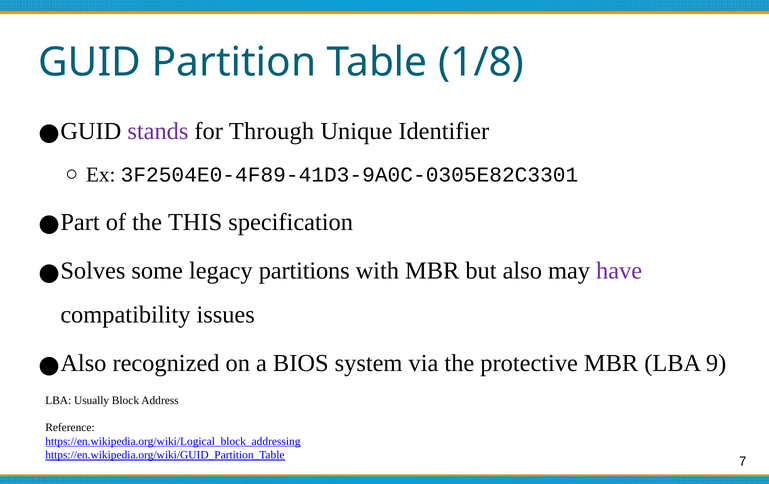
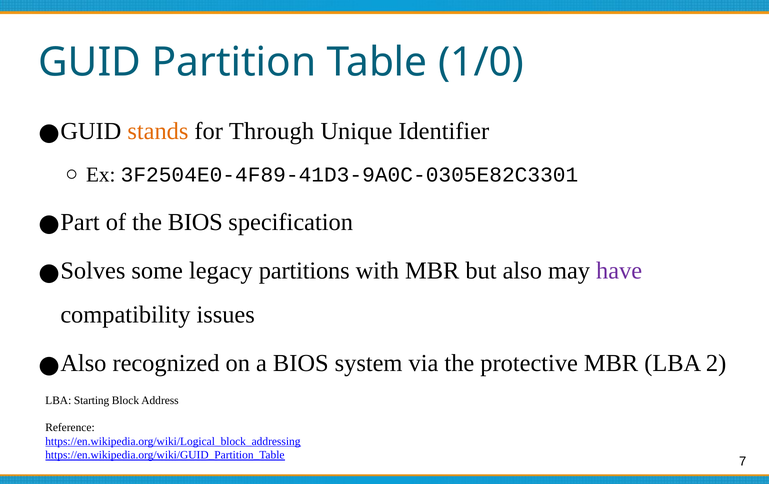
1/8: 1/8 -> 1/0
stands colour: purple -> orange
the THIS: THIS -> BIOS
9: 9 -> 2
Usually: Usually -> Starting
